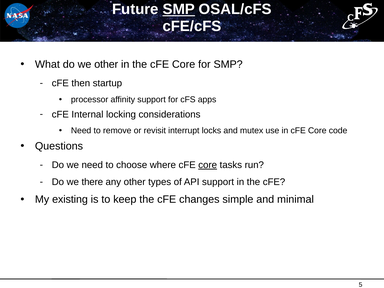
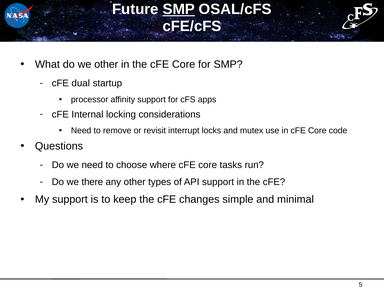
then: then -> dual
core at (208, 165) underline: present -> none
My existing: existing -> support
